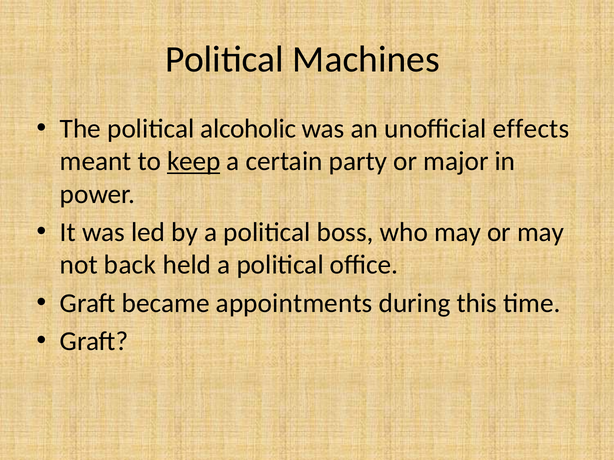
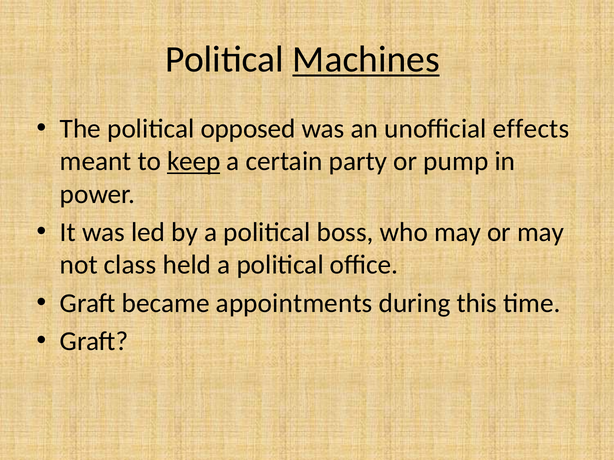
Machines underline: none -> present
alcoholic: alcoholic -> opposed
major: major -> pump
back: back -> class
